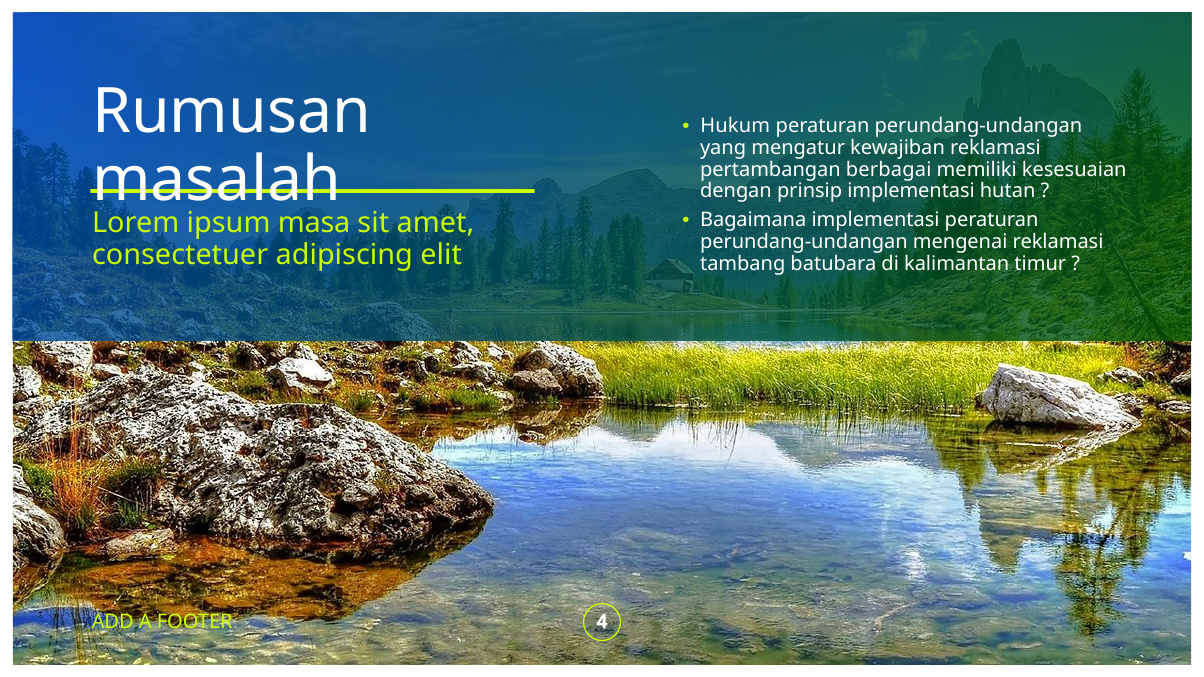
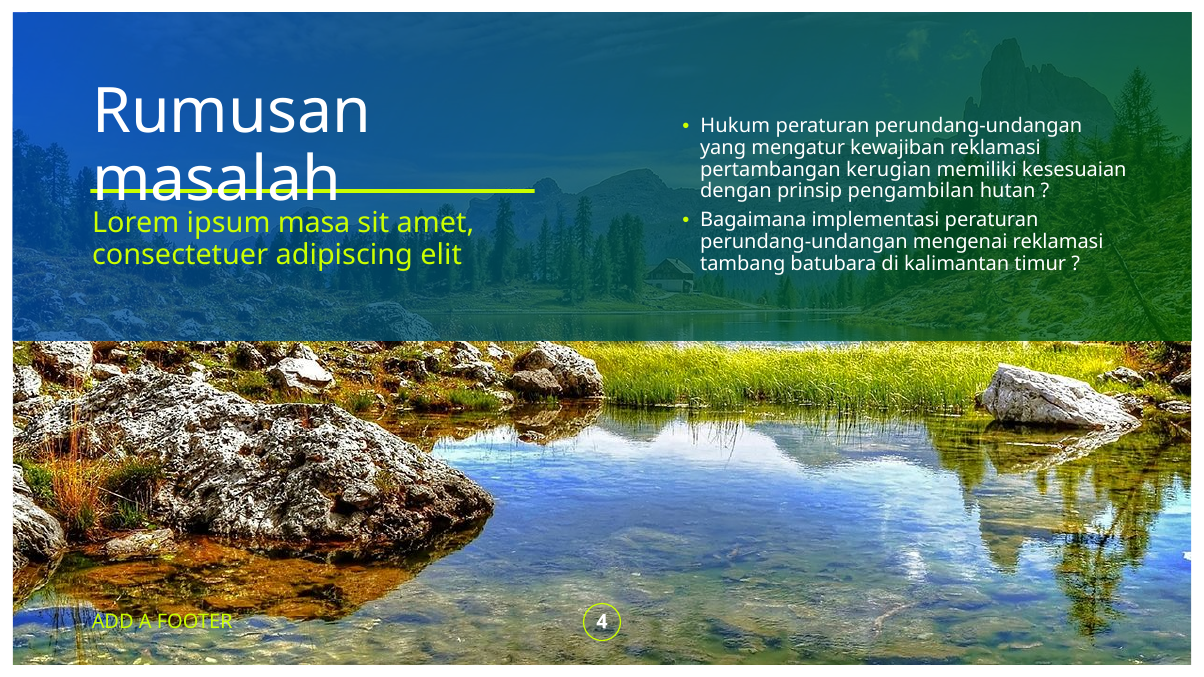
berbagai: berbagai -> kerugian
prinsip implementasi: implementasi -> pengambilan
